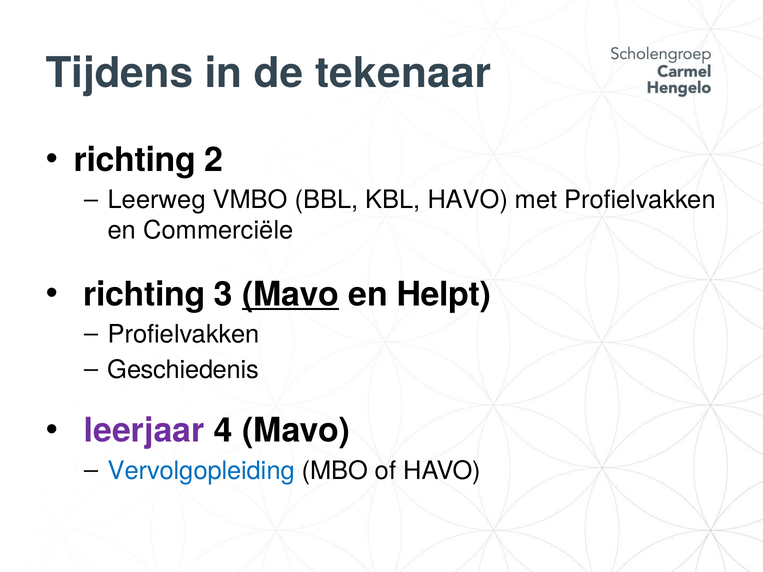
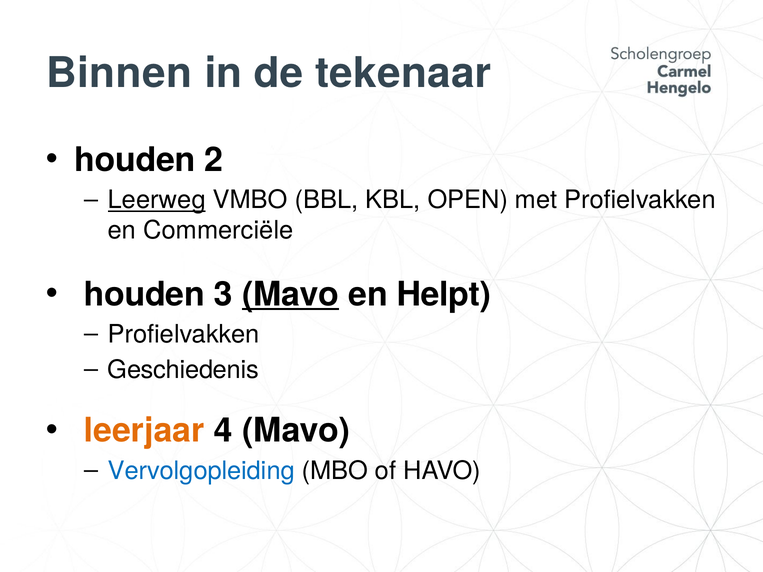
Tijdens: Tijdens -> Binnen
richting at (135, 160): richting -> houden
Leerweg underline: none -> present
KBL HAVO: HAVO -> OPEN
richting at (144, 294): richting -> houden
leerjaar colour: purple -> orange
